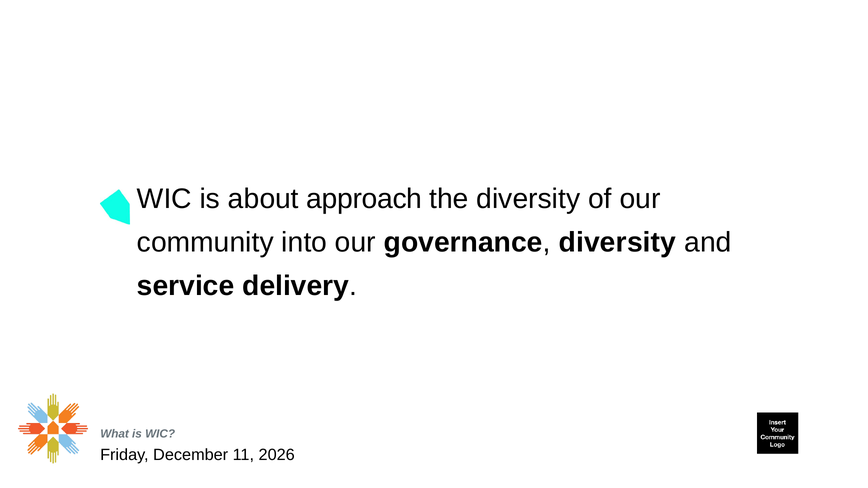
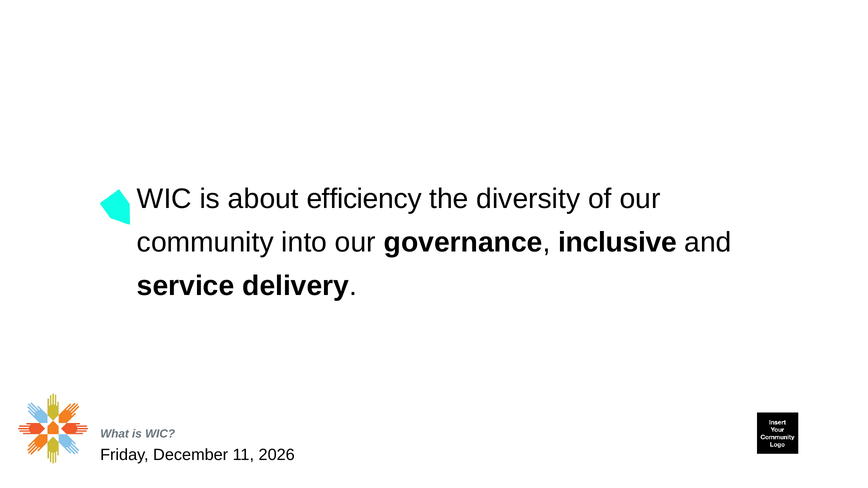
approach: approach -> efficiency
governance diversity: diversity -> inclusive
